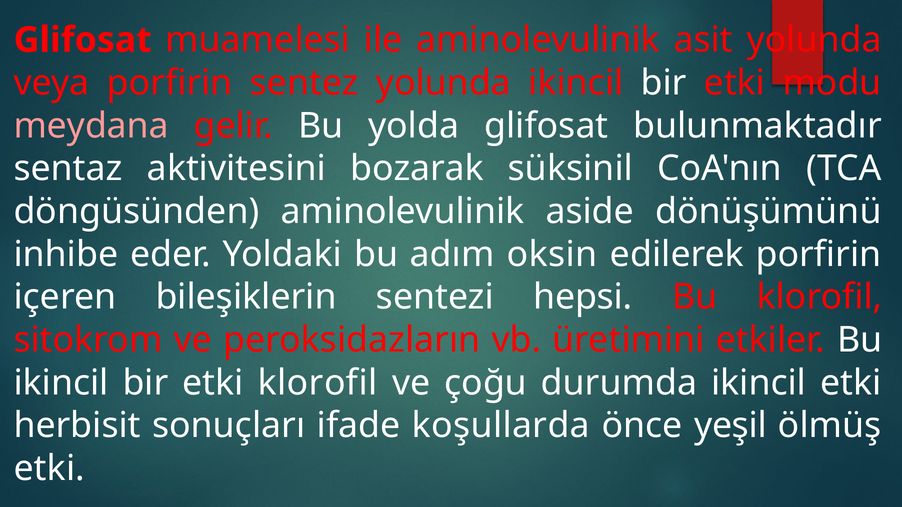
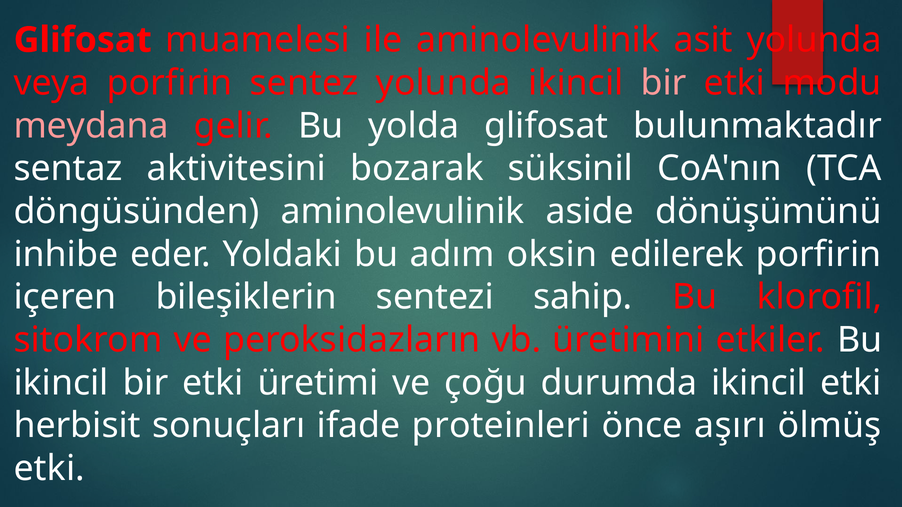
bir at (664, 83) colour: white -> pink
hepsi: hepsi -> sahip
etki klorofil: klorofil -> üretimi
koşullarda: koşullarda -> proteinleri
yeşil: yeşil -> aşırı
